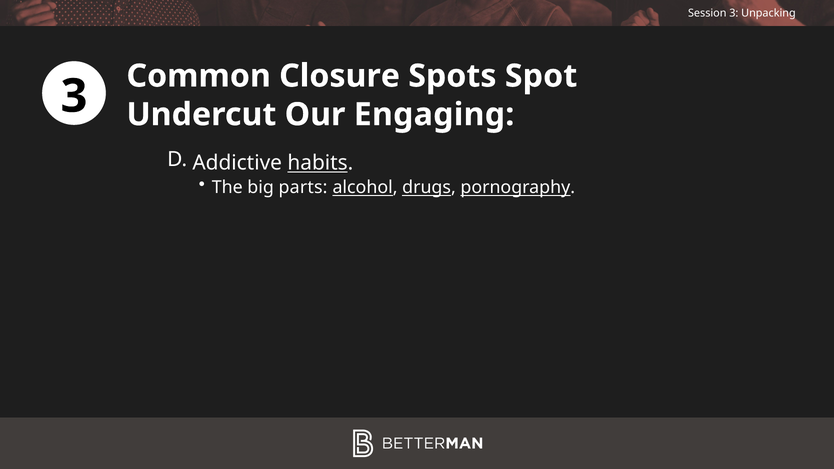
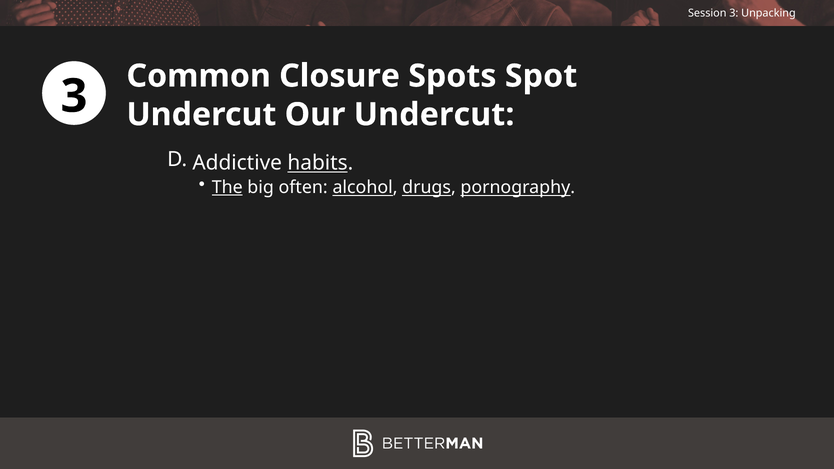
Our Engaging: Engaging -> Undercut
The underline: none -> present
parts: parts -> often
